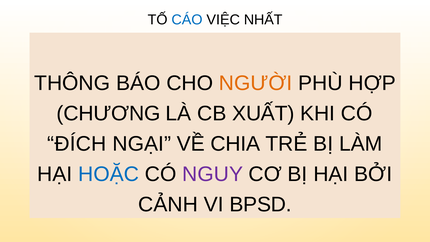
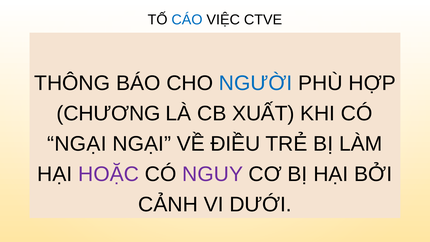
NHẤT: NHẤT -> CTVE
NGƯỜI colour: orange -> blue
ĐÍCH at (77, 144): ĐÍCH -> NGẠI
CHIA: CHIA -> ĐIỀU
HOẶC colour: blue -> purple
BPSD: BPSD -> DƯỚI
